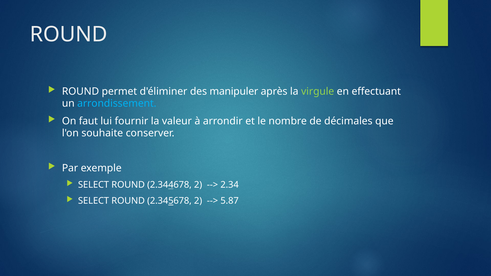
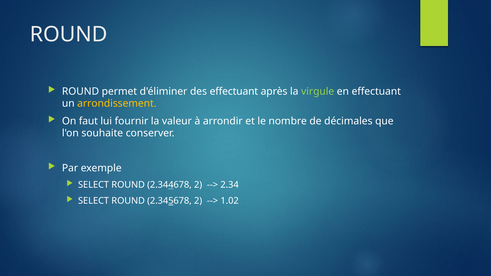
des manipuler: manipuler -> effectuant
arrondissement colour: light blue -> yellow
5.87: 5.87 -> 1.02
